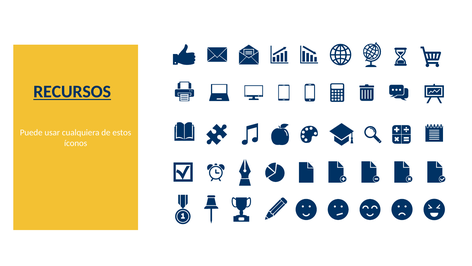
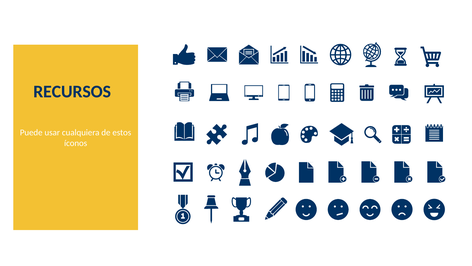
RECURSOS underline: present -> none
